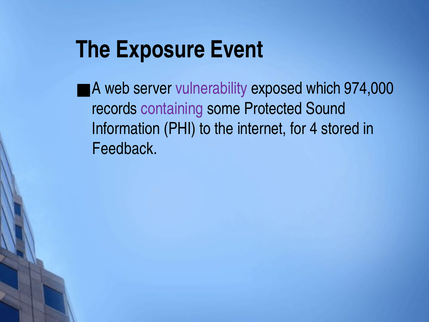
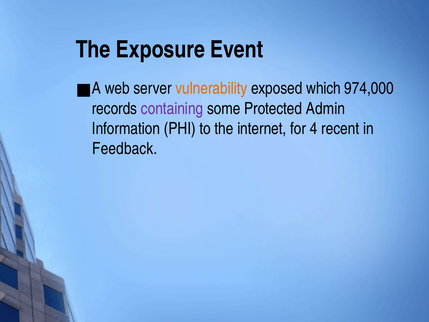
vulnerability colour: purple -> orange
Sound: Sound -> Admin
stored: stored -> recent
